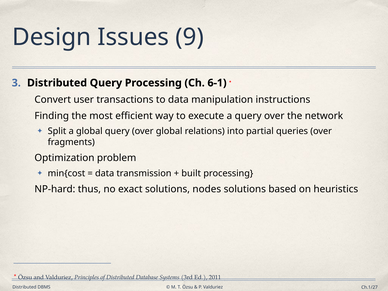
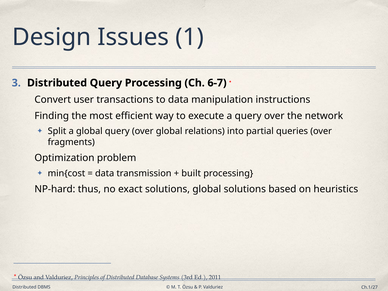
9: 9 -> 1
6-1: 6-1 -> 6-7
solutions nodes: nodes -> global
